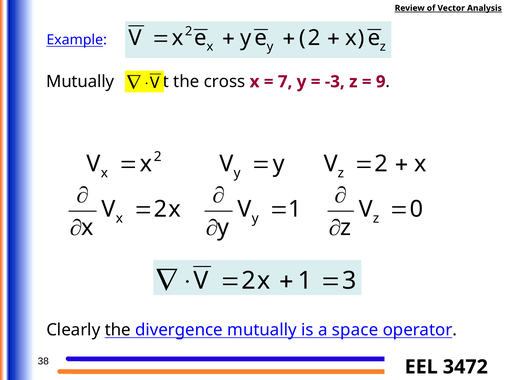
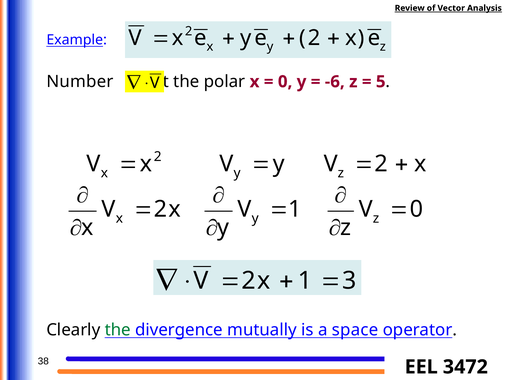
Mutually at (80, 82): Mutually -> Number
cross: cross -> polar
7 at (285, 82): 7 -> 0
-3: -3 -> -6
9: 9 -> 5
the at (118, 330) colour: black -> green
